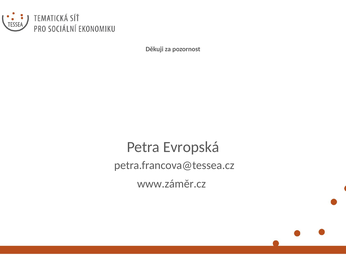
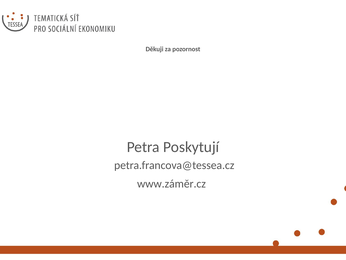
Evropská: Evropská -> Poskytují
